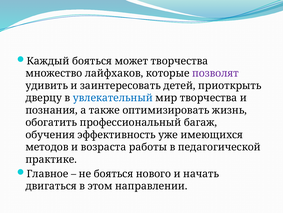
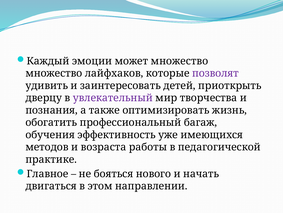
Каждый бояться: бояться -> эмоции
может творчества: творчества -> множество
увлекательный colour: blue -> purple
